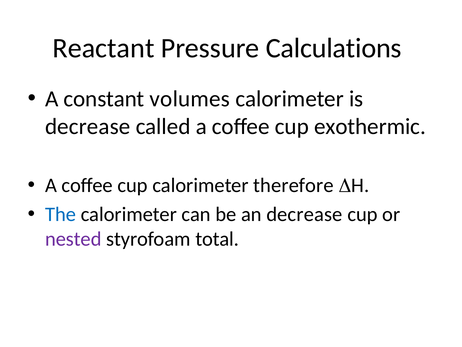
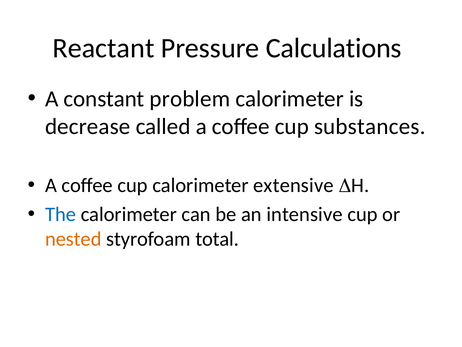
volumes: volumes -> problem
exothermic: exothermic -> substances
therefore: therefore -> extensive
an decrease: decrease -> intensive
nested colour: purple -> orange
